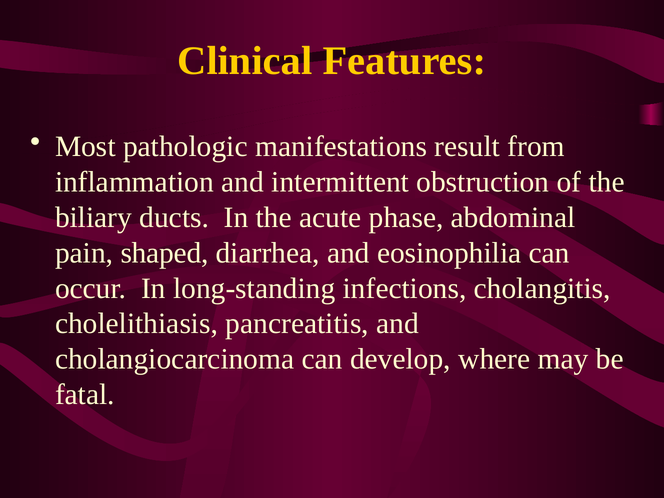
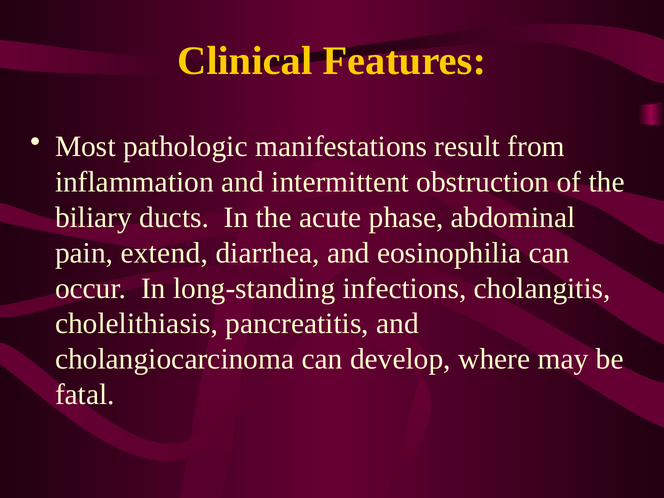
shaped: shaped -> extend
